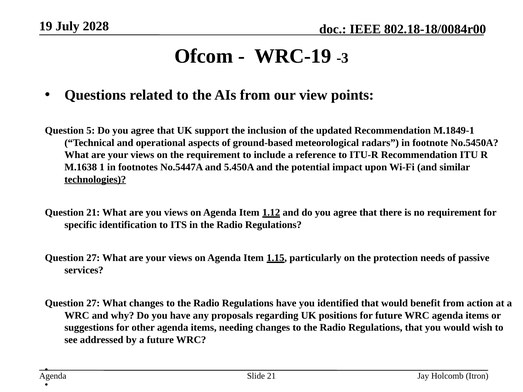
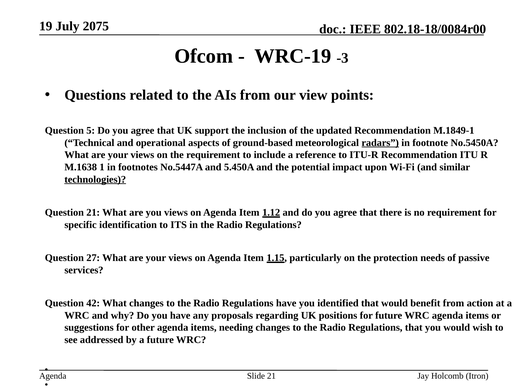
2028: 2028 -> 2075
radars underline: none -> present
27 at (93, 303): 27 -> 42
